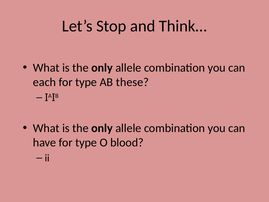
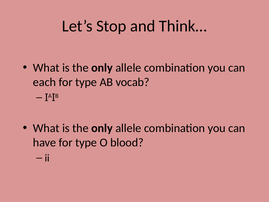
these: these -> vocab
